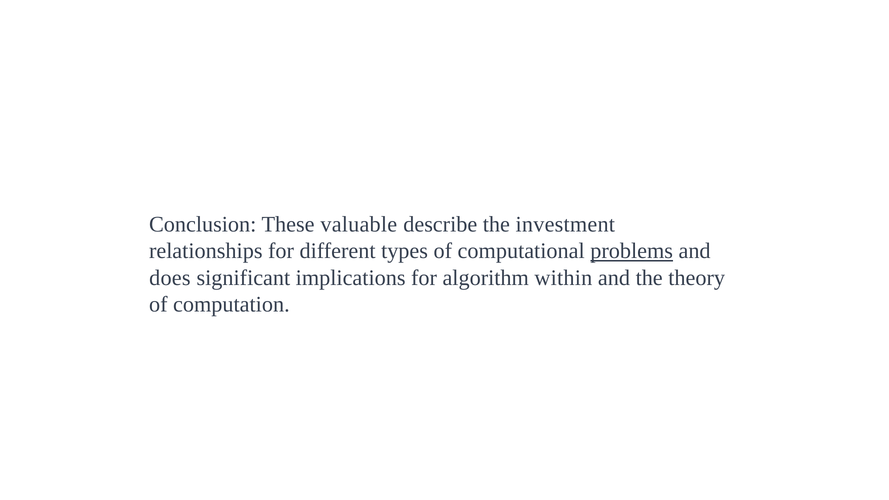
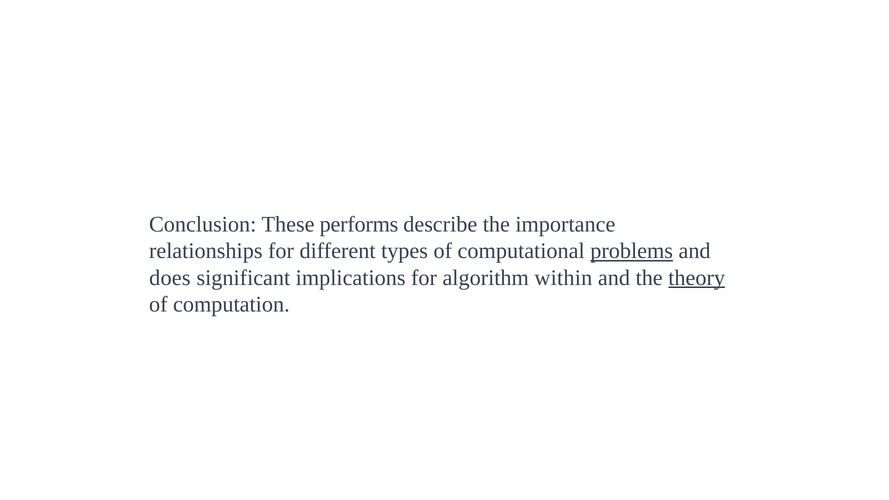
valuable: valuable -> performs
investment: investment -> importance
theory underline: none -> present
